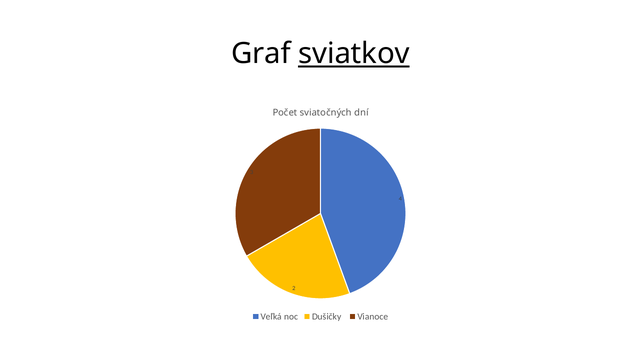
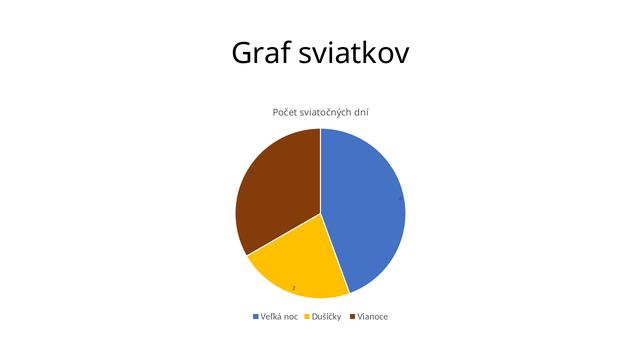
sviatkov underline: present -> none
